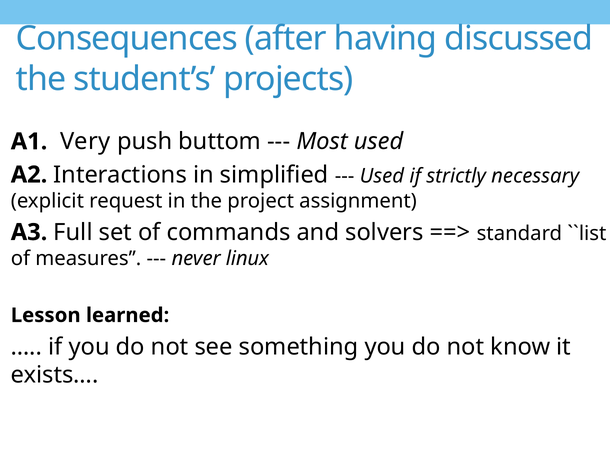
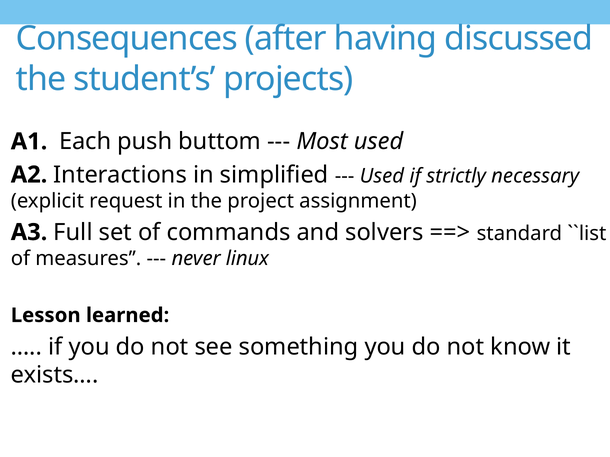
Very: Very -> Each
